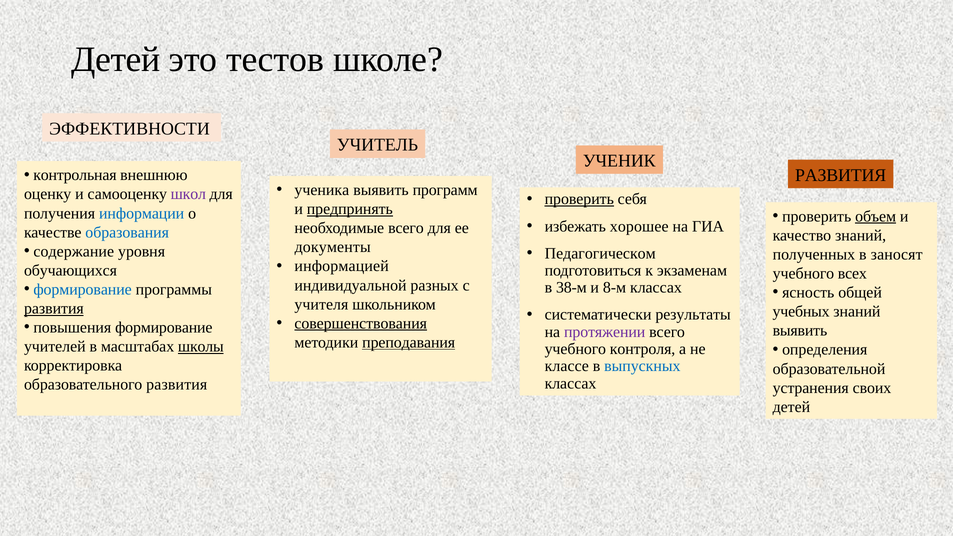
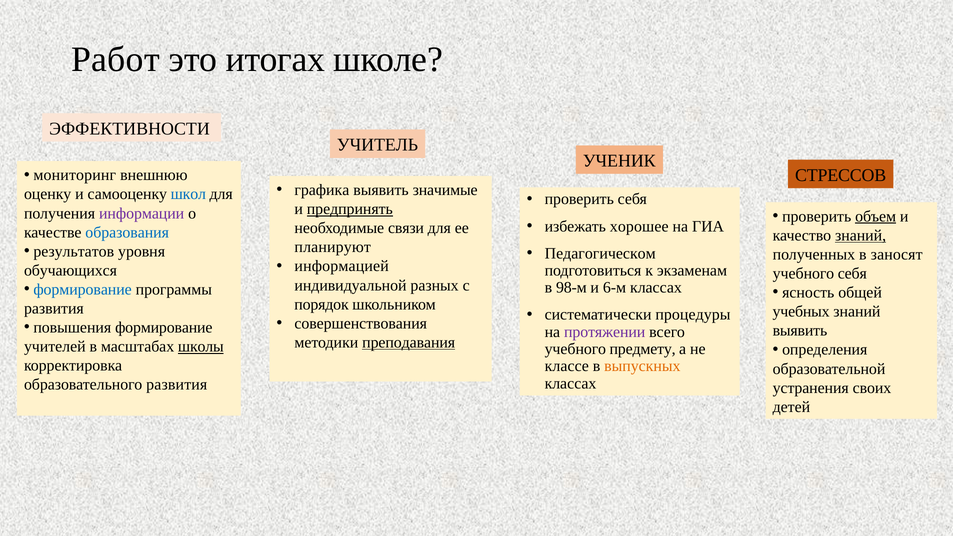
Детей at (116, 59): Детей -> Работ
тестов: тестов -> итогах
контрольная: контрольная -> мониторинг
РАЗВИТИЯ at (841, 175): РАЗВИТИЯ -> СТРЕССОВ
ученика: ученика -> графика
программ: программ -> значимые
школ colour: purple -> blue
проверить at (579, 199) underline: present -> none
информации colour: blue -> purple
необходимые всего: всего -> связи
знаний at (861, 235) underline: none -> present
документы: документы -> планируют
содержание: содержание -> результатов
учебного всех: всех -> себя
38-м: 38-м -> 98-м
8-м: 8-м -> 6-м
учителя: учителя -> порядок
развития at (54, 309) underline: present -> none
результаты: результаты -> процедуры
совершенствования underline: present -> none
контроля: контроля -> предмету
выпускных colour: blue -> orange
